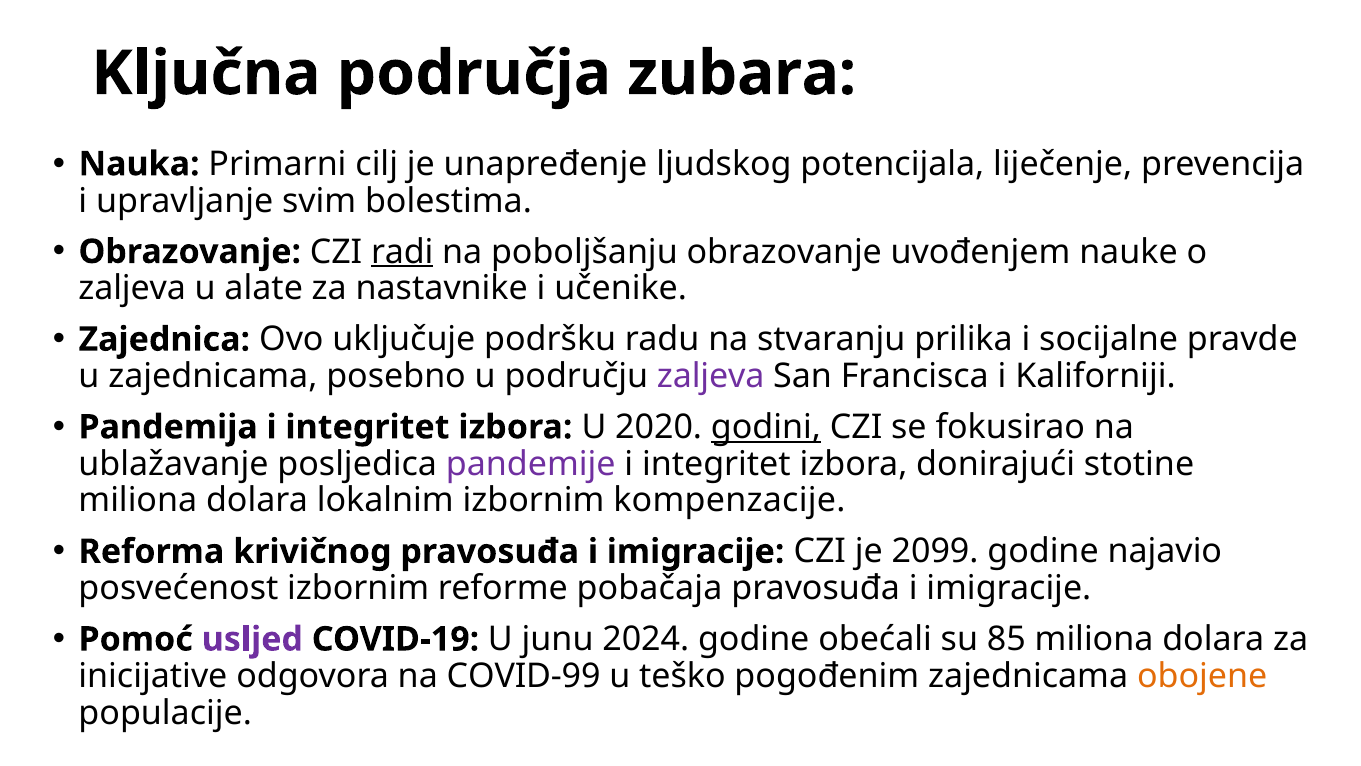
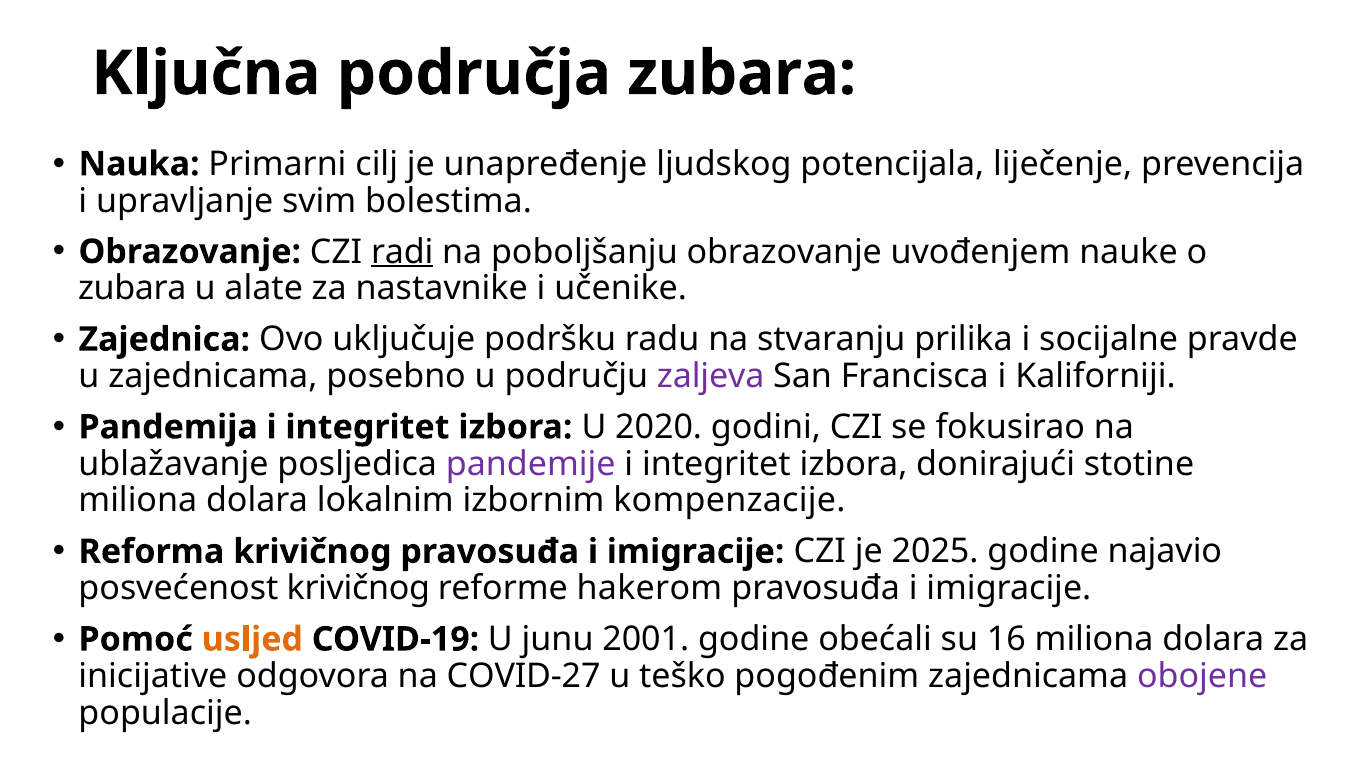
zaljeva at (132, 288): zaljeva -> zubara
godini underline: present -> none
2099: 2099 -> 2025
posvećenost izbornim: izbornim -> krivičnog
pobačaja: pobačaja -> hakerom
usljed colour: purple -> orange
2024: 2024 -> 2001
85: 85 -> 16
COVID-99: COVID-99 -> COVID-27
obojene colour: orange -> purple
